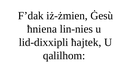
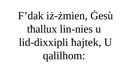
ħniena: ħniena -> tħallux
